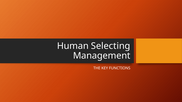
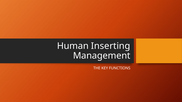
Selecting: Selecting -> Inserting
